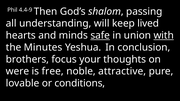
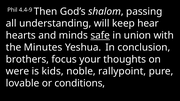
lived: lived -> hear
with underline: present -> none
free: free -> kids
attractive: attractive -> rallypoint
